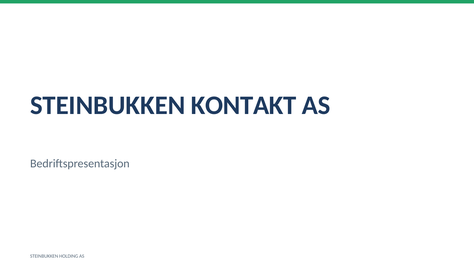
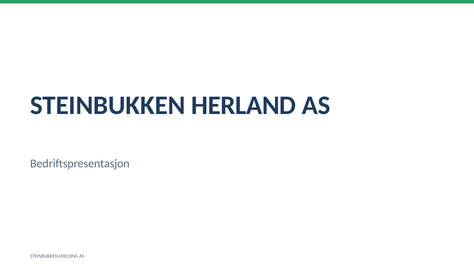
KONTAKT: KONTAKT -> HERLAND
